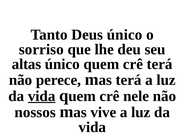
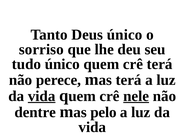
altas: altas -> tudo
nele underline: none -> present
nossos: nossos -> dentre
vive: vive -> pelo
